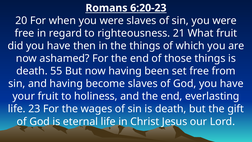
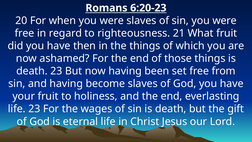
death 55: 55 -> 23
